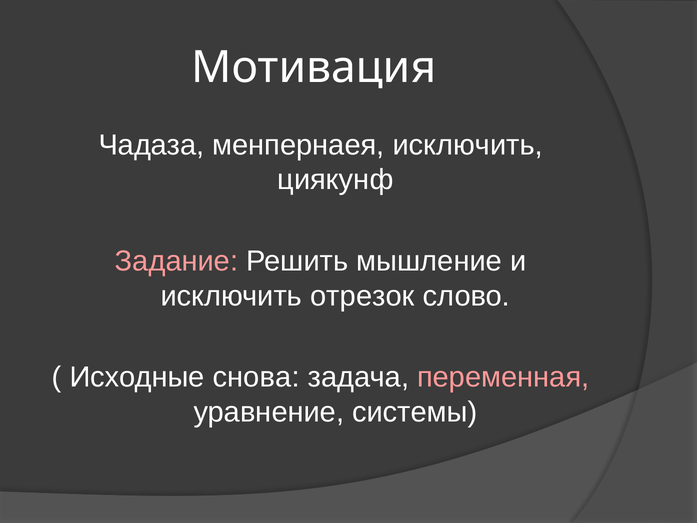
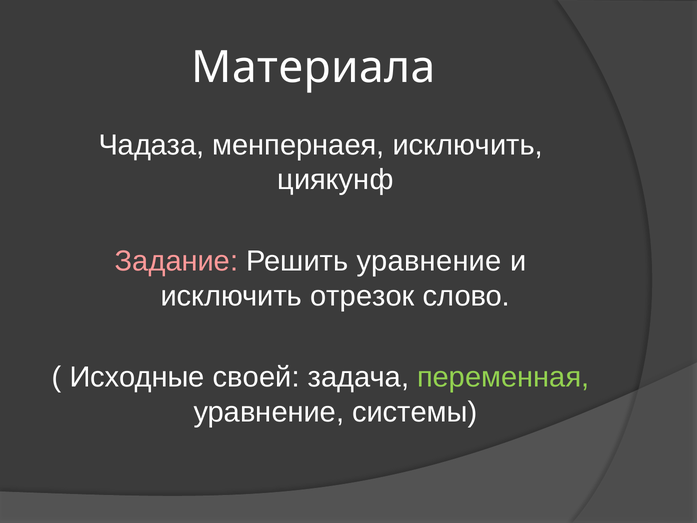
Мотивация: Мотивация -> Материала
Решить мышление: мышление -> уравнение
снова: снова -> своей
переменная colour: pink -> light green
